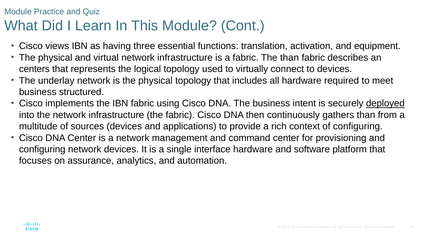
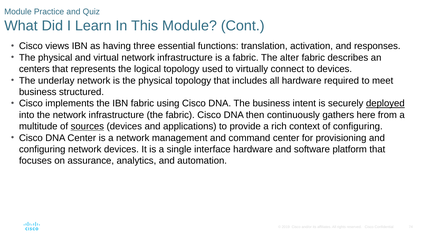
equipment: equipment -> responses
The than: than -> alter
gathers than: than -> here
sources underline: none -> present
